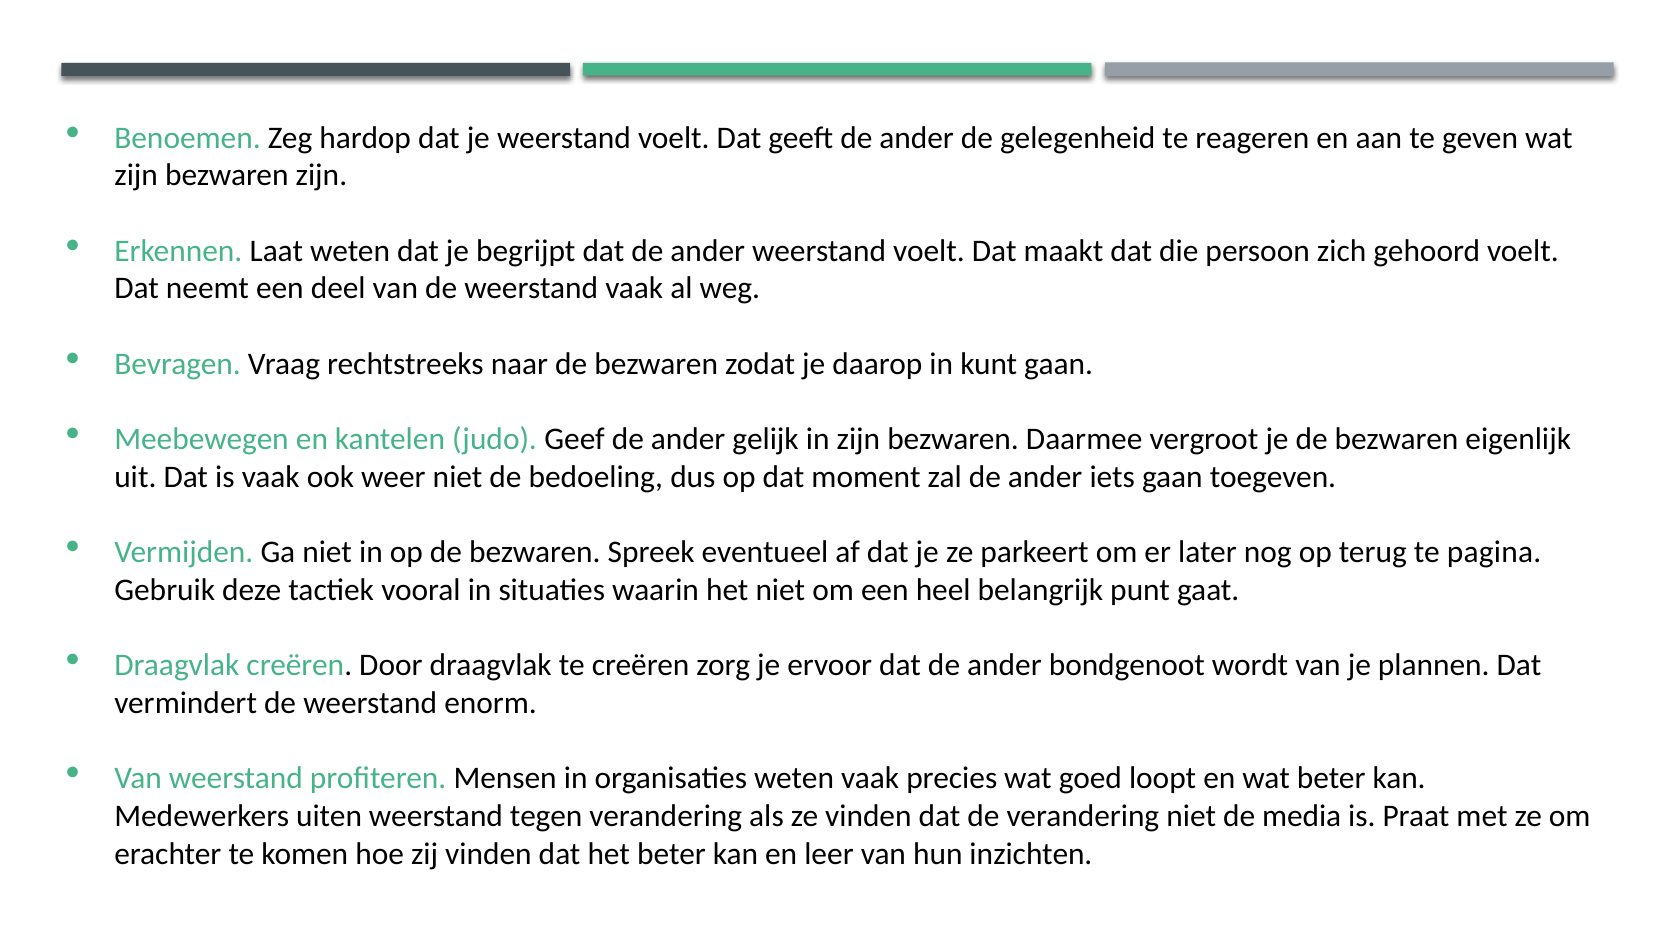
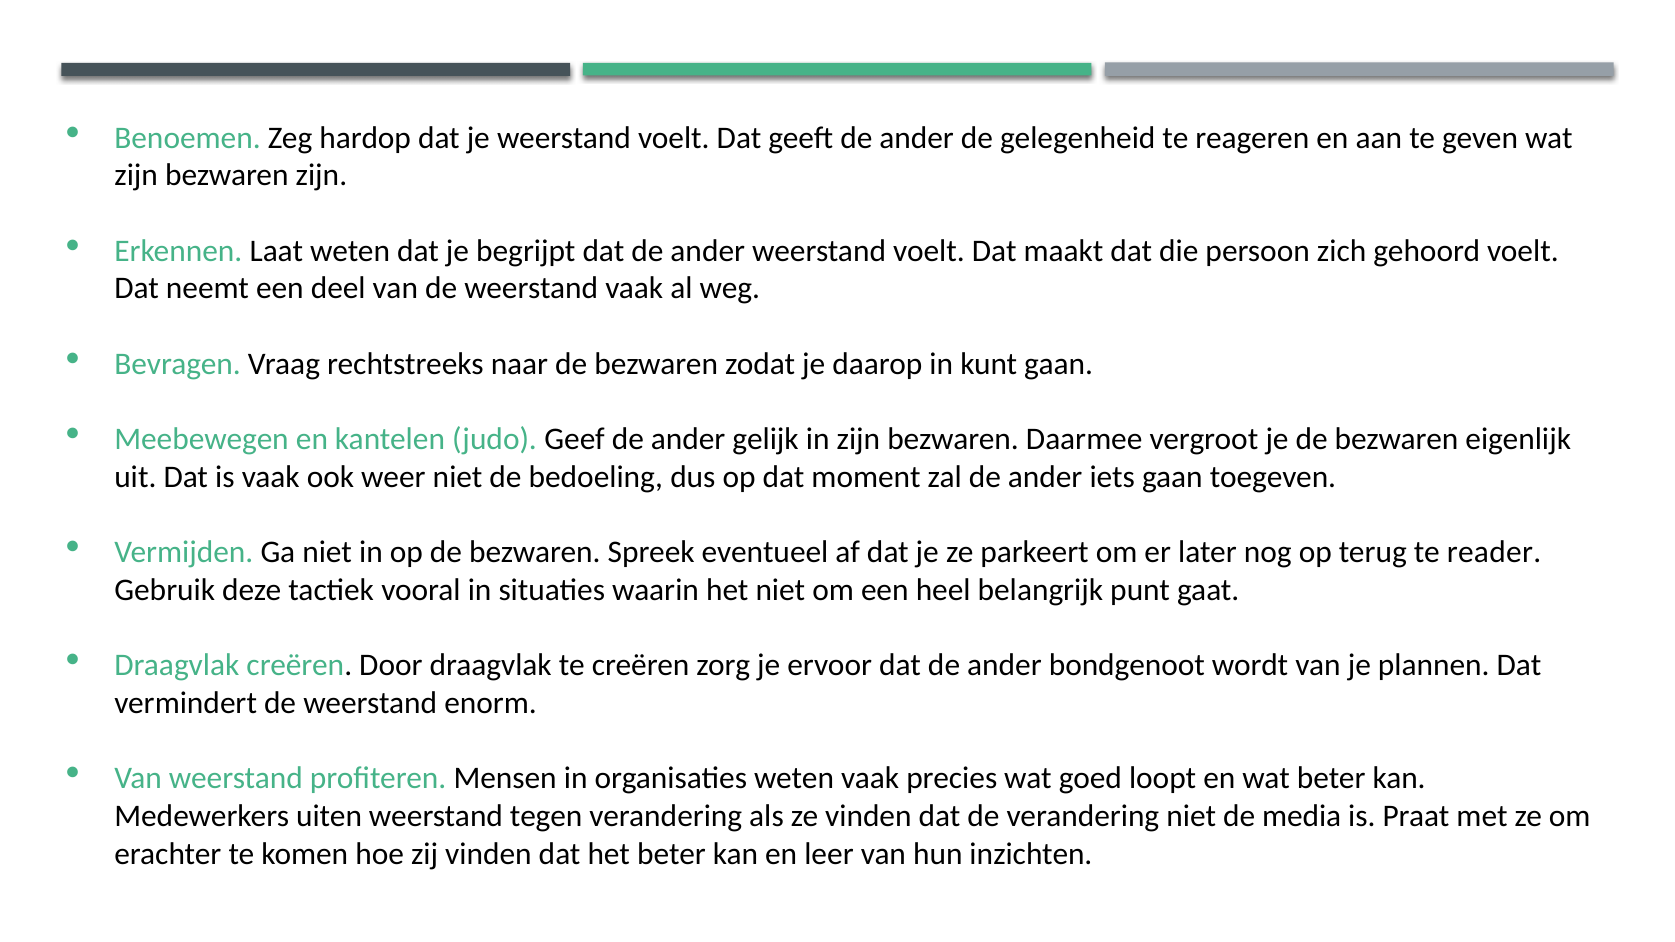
pagina: pagina -> reader
